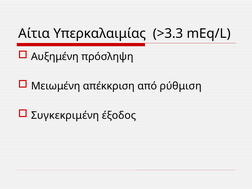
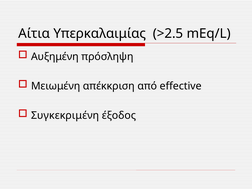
>3.3: >3.3 -> >2.5
ρύθμιση: ρύθμιση -> effective
